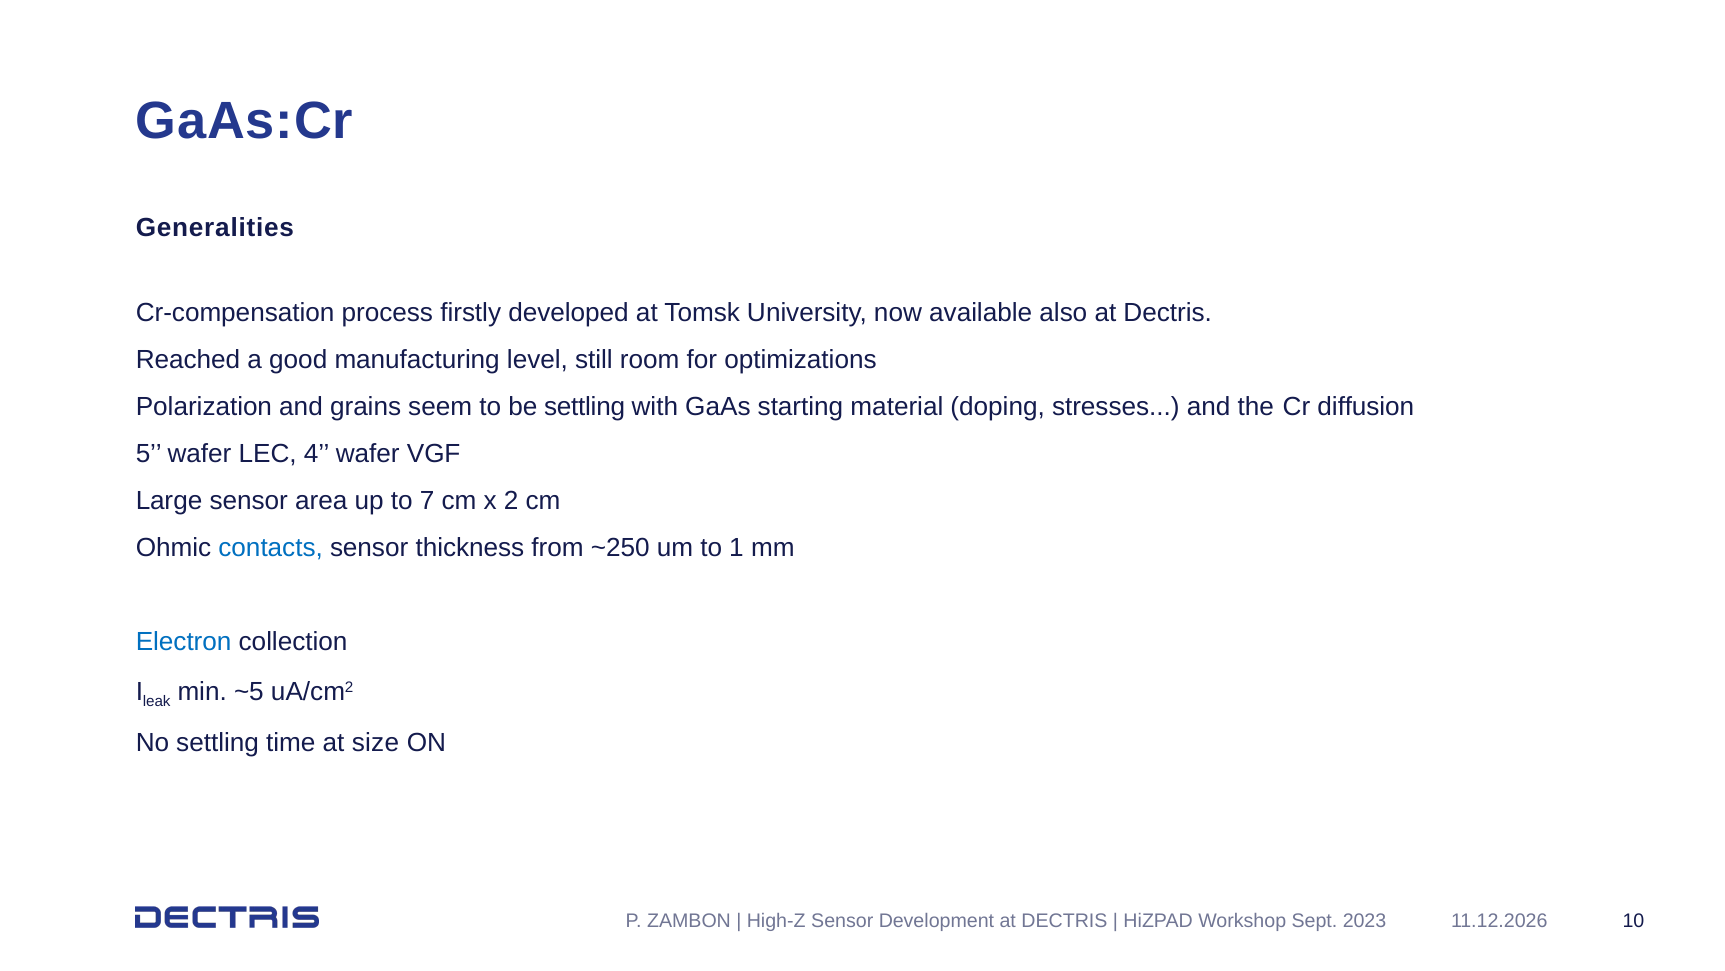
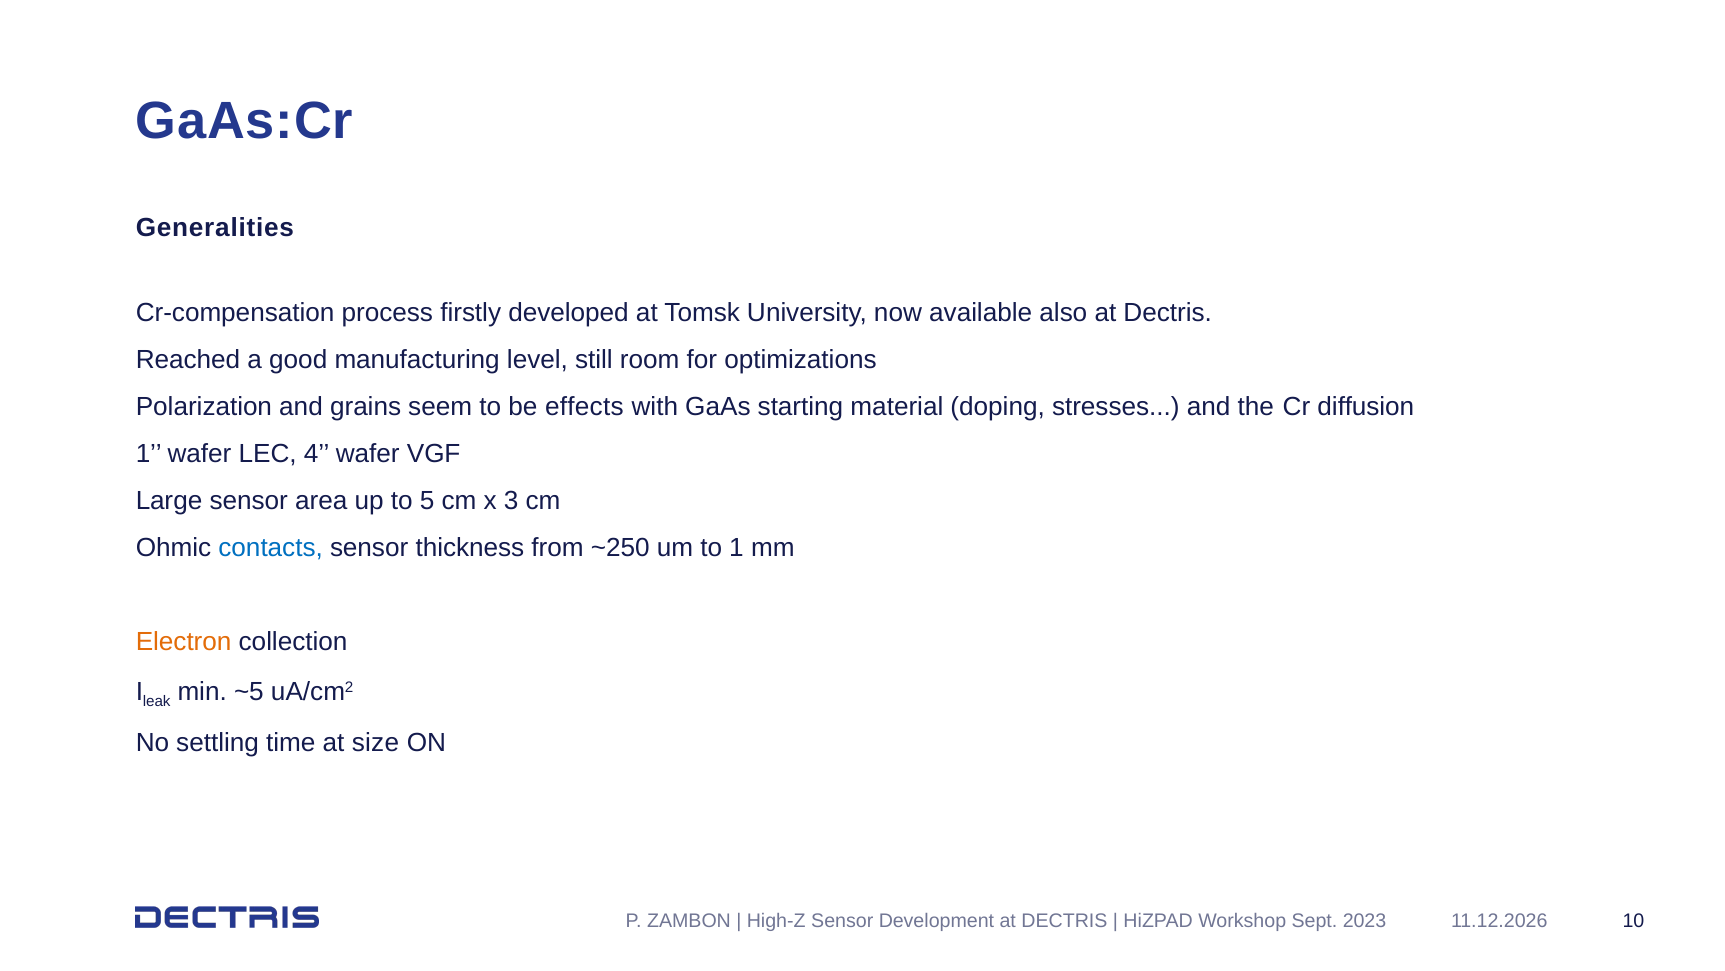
be settling: settling -> effects
5 at (149, 454): 5 -> 1
7: 7 -> 5
2: 2 -> 3
Electron colour: blue -> orange
